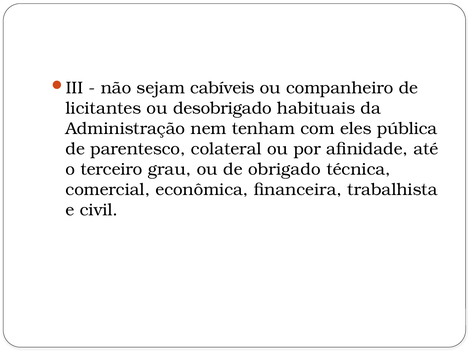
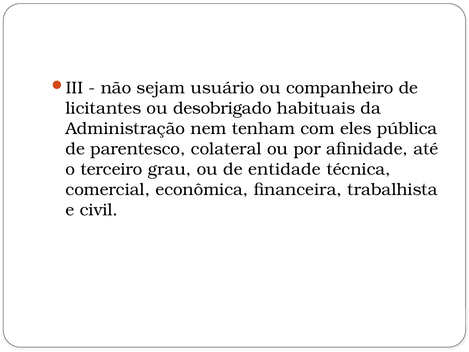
cabíveis: cabíveis -> usuário
obrigado: obrigado -> entidade
